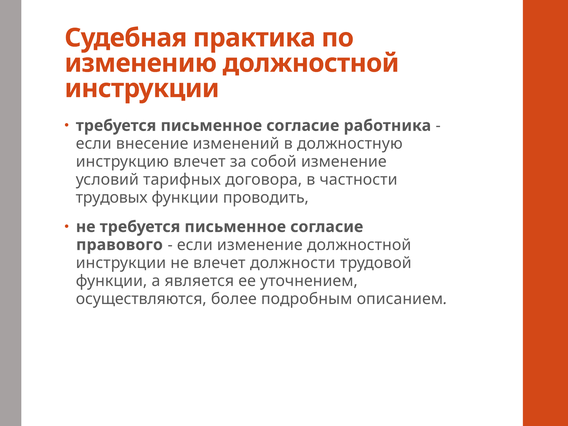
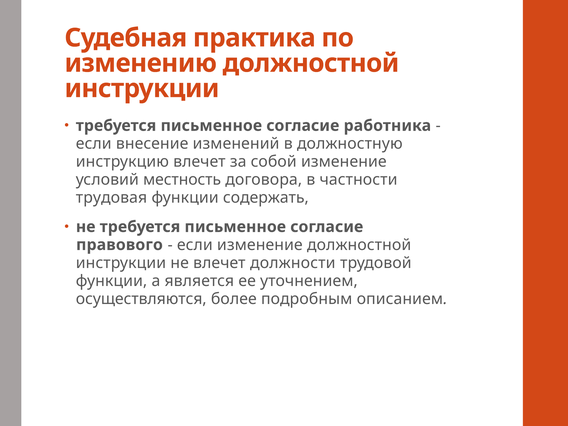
тарифных: тарифных -> местность
трудовых: трудовых -> трудовая
проводить: проводить -> содержать
